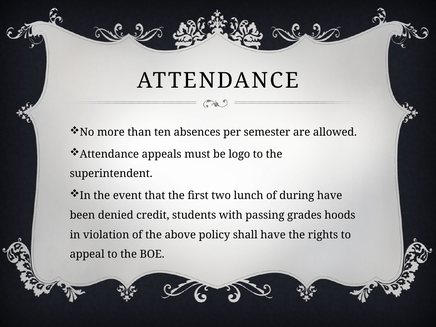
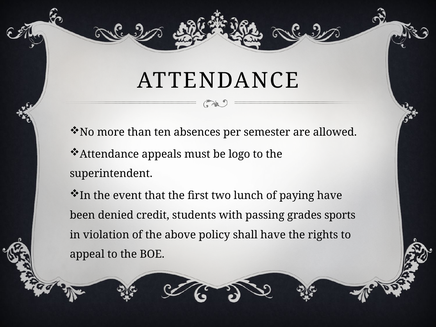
during: during -> paying
hoods: hoods -> sports
